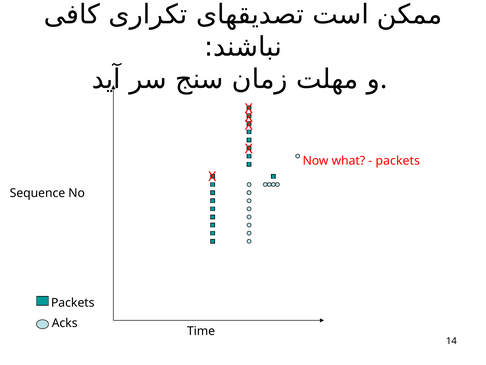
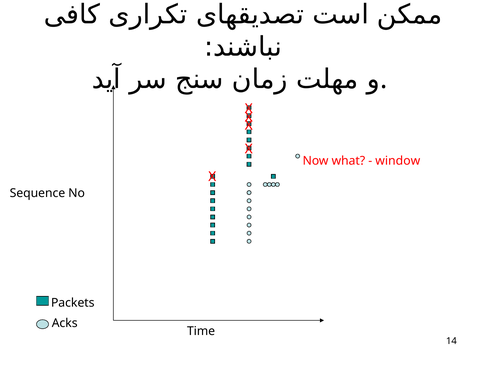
packets at (398, 161): packets -> window
